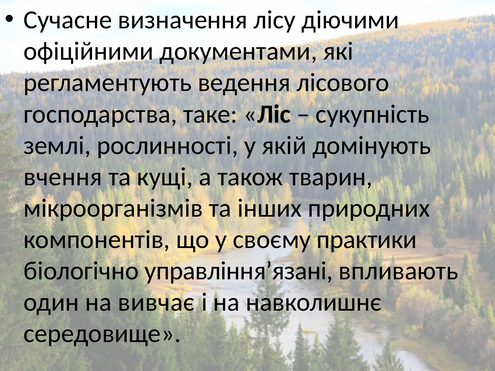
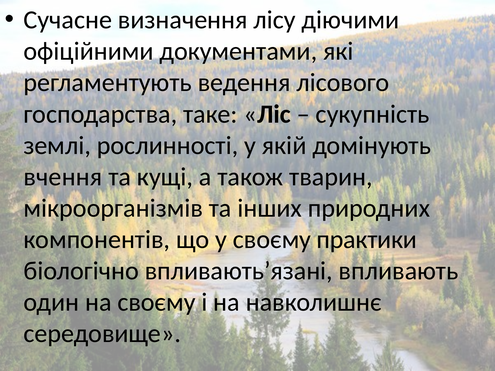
управління’язані: управління’язані -> впливають’язані
на вивчає: вивчає -> своєму
